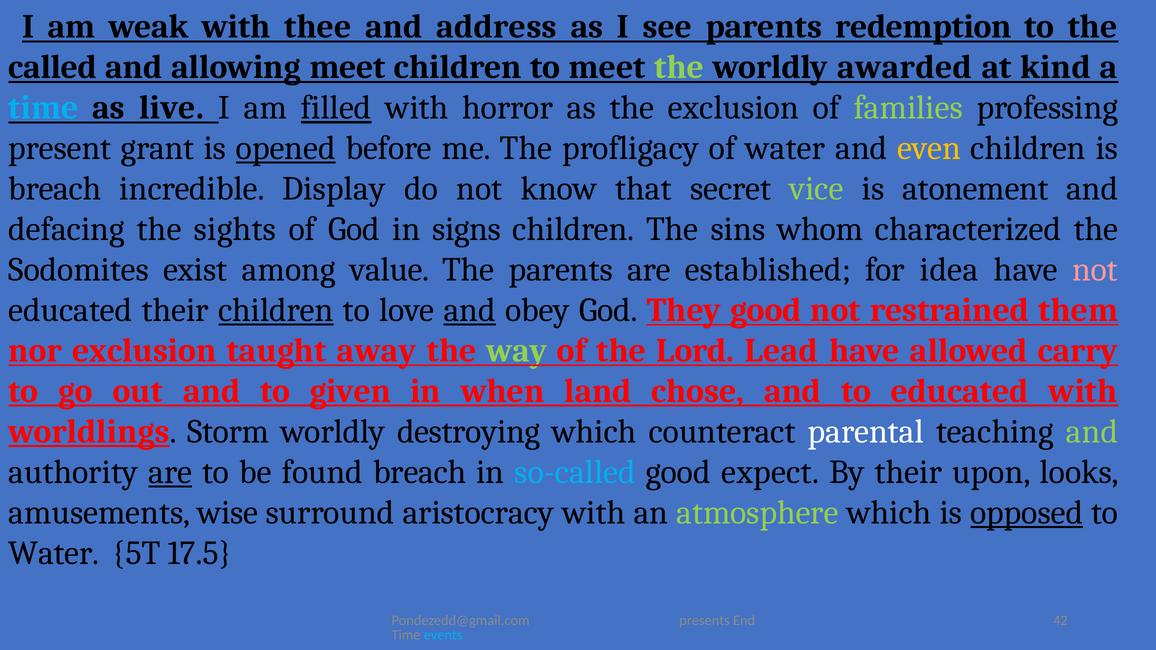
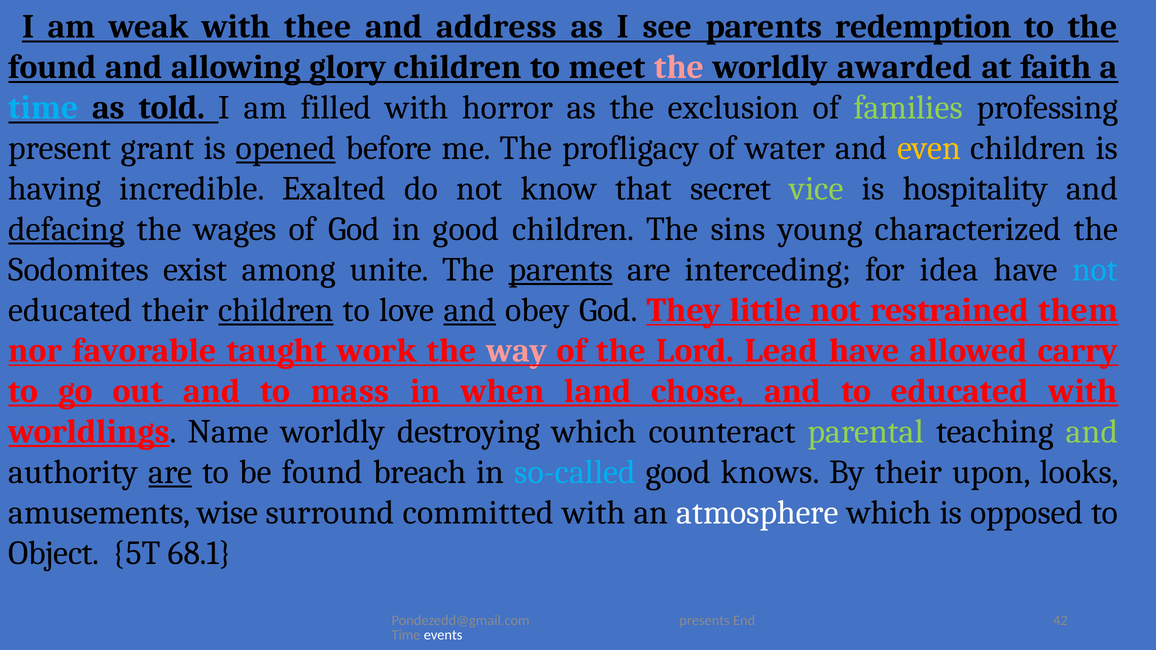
called at (53, 67): called -> found
allowing meet: meet -> glory
the at (679, 67) colour: light green -> pink
kind: kind -> faith
live: live -> told
filled underline: present -> none
breach at (55, 189): breach -> having
Display: Display -> Exalted
atonement: atonement -> hospitality
defacing underline: none -> present
sights: sights -> wages
in signs: signs -> good
whom: whom -> young
value: value -> unite
parents at (561, 270) underline: none -> present
established: established -> interceding
not at (1095, 270) colour: pink -> light blue
They good: good -> little
nor exclusion: exclusion -> favorable
away: away -> work
way colour: light green -> pink
given: given -> mass
Storm: Storm -> Name
parental colour: white -> light green
expect: expect -> knows
aristocracy: aristocracy -> committed
atmosphere colour: light green -> white
opposed underline: present -> none
Water at (54, 553): Water -> Object
17.5: 17.5 -> 68.1
events colour: light blue -> white
